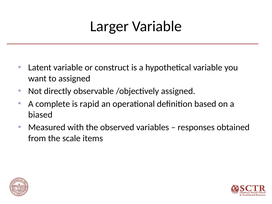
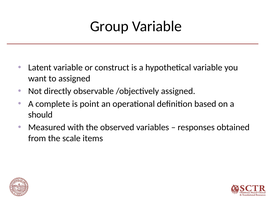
Larger: Larger -> Group
rapid: rapid -> point
biased: biased -> should
